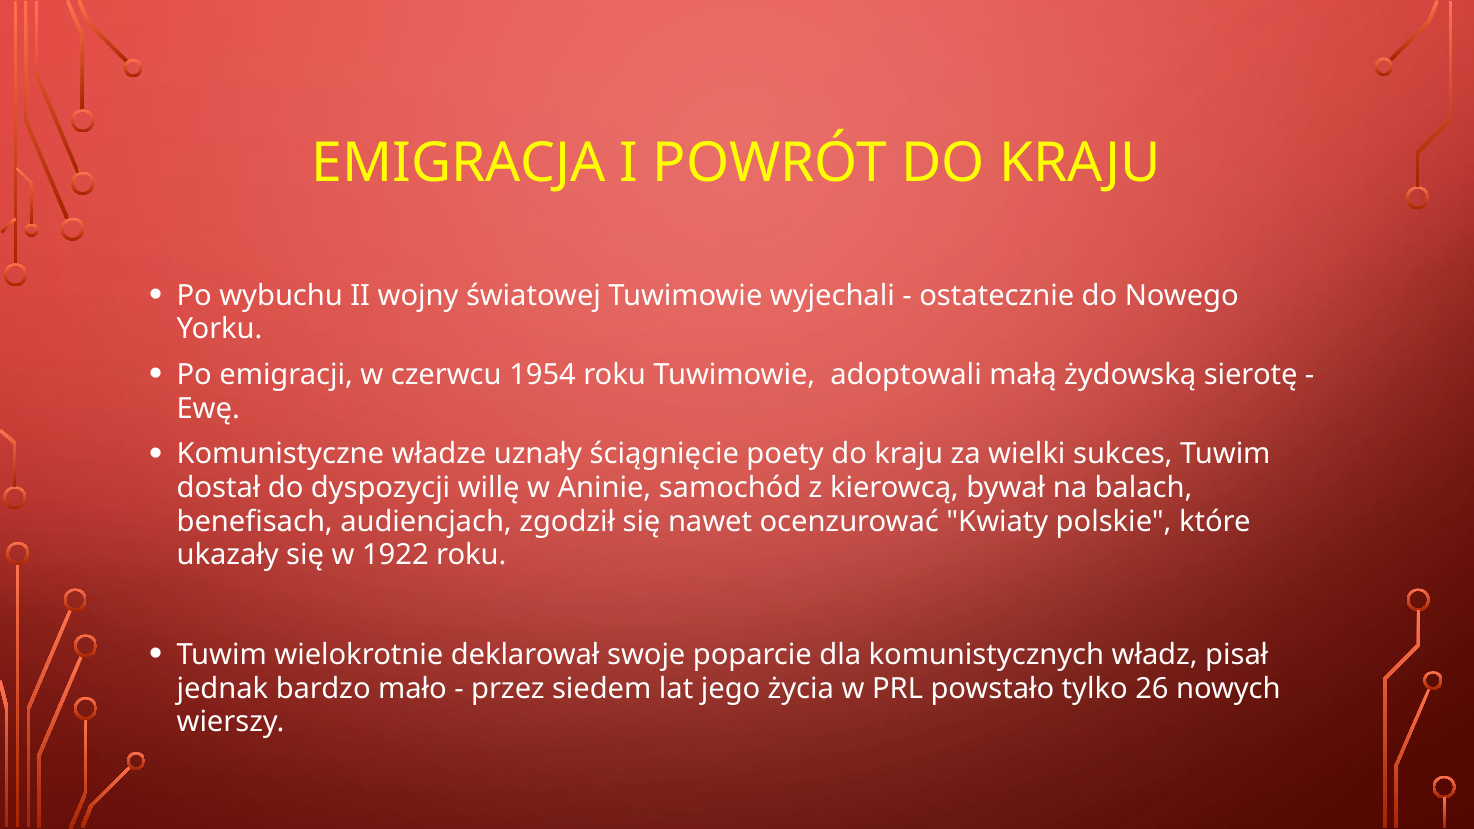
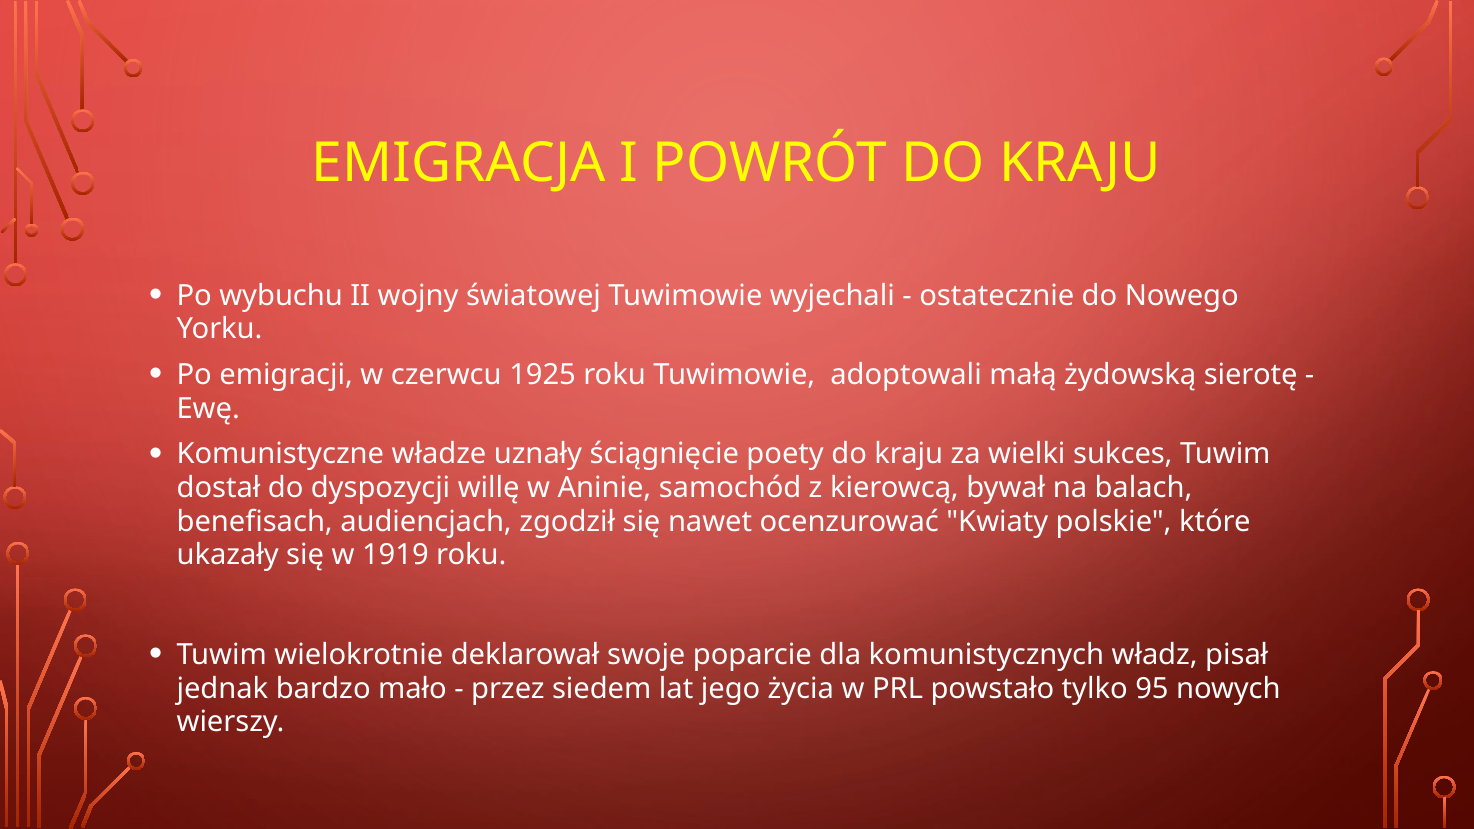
1954: 1954 -> 1925
1922: 1922 -> 1919
26: 26 -> 95
